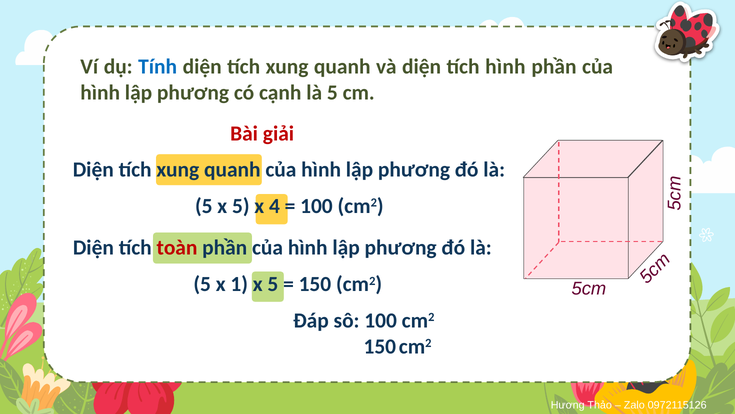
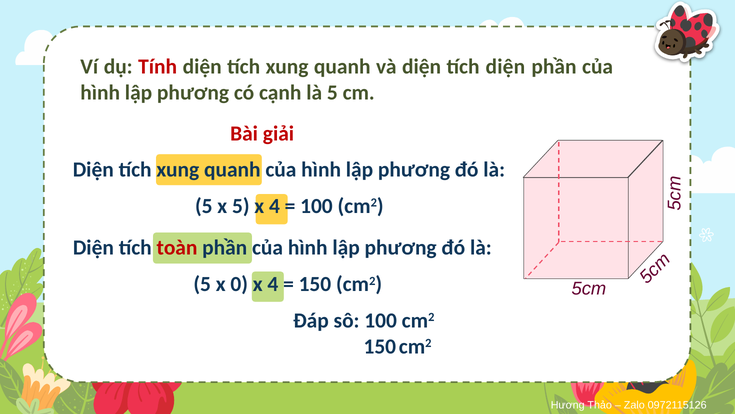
Tính colour: blue -> red
tích hình: hình -> diện
1: 1 -> 0
5 at (273, 284): 5 -> 4
